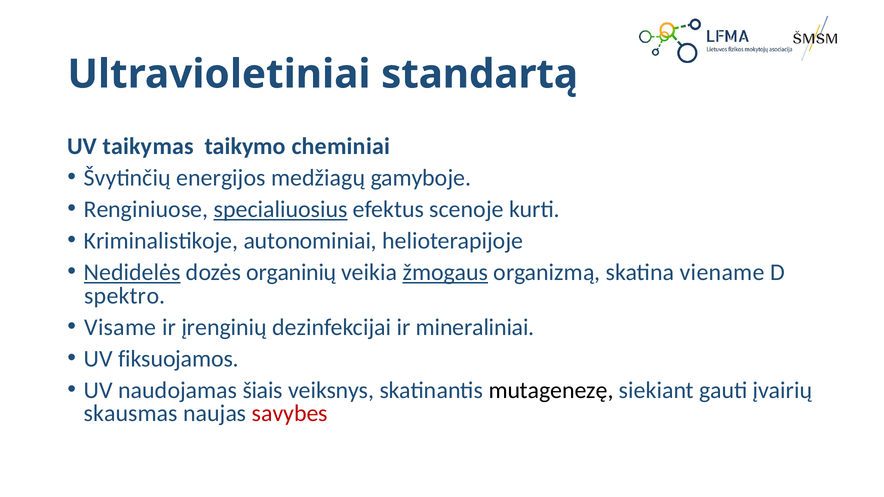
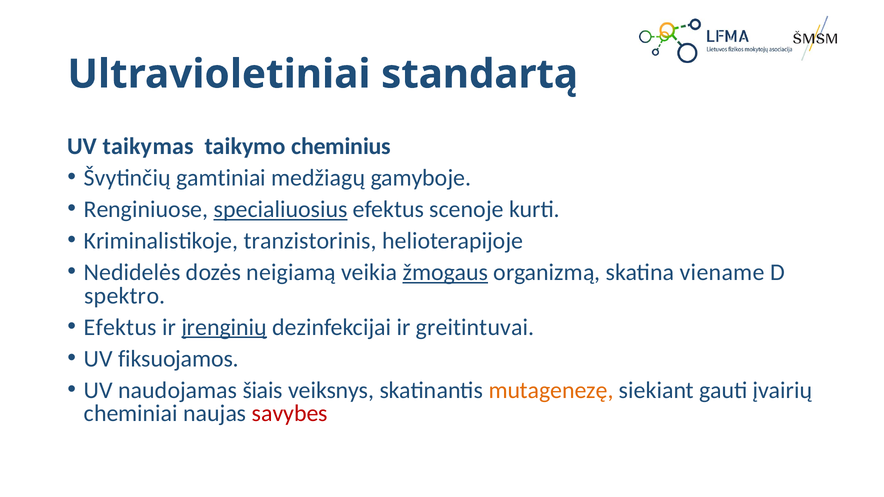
cheminiai: cheminiai -> cheminius
energijos: energijos -> gamtiniai
autonominiai: autonominiai -> tranzistorinis
Nedidelės underline: present -> none
organinių: organinių -> neigiamą
Visame at (120, 327): Visame -> Efektus
įrenginių underline: none -> present
mineraliniai: mineraliniai -> greitintuvai
mutagenezę colour: black -> orange
skausmas: skausmas -> cheminiai
